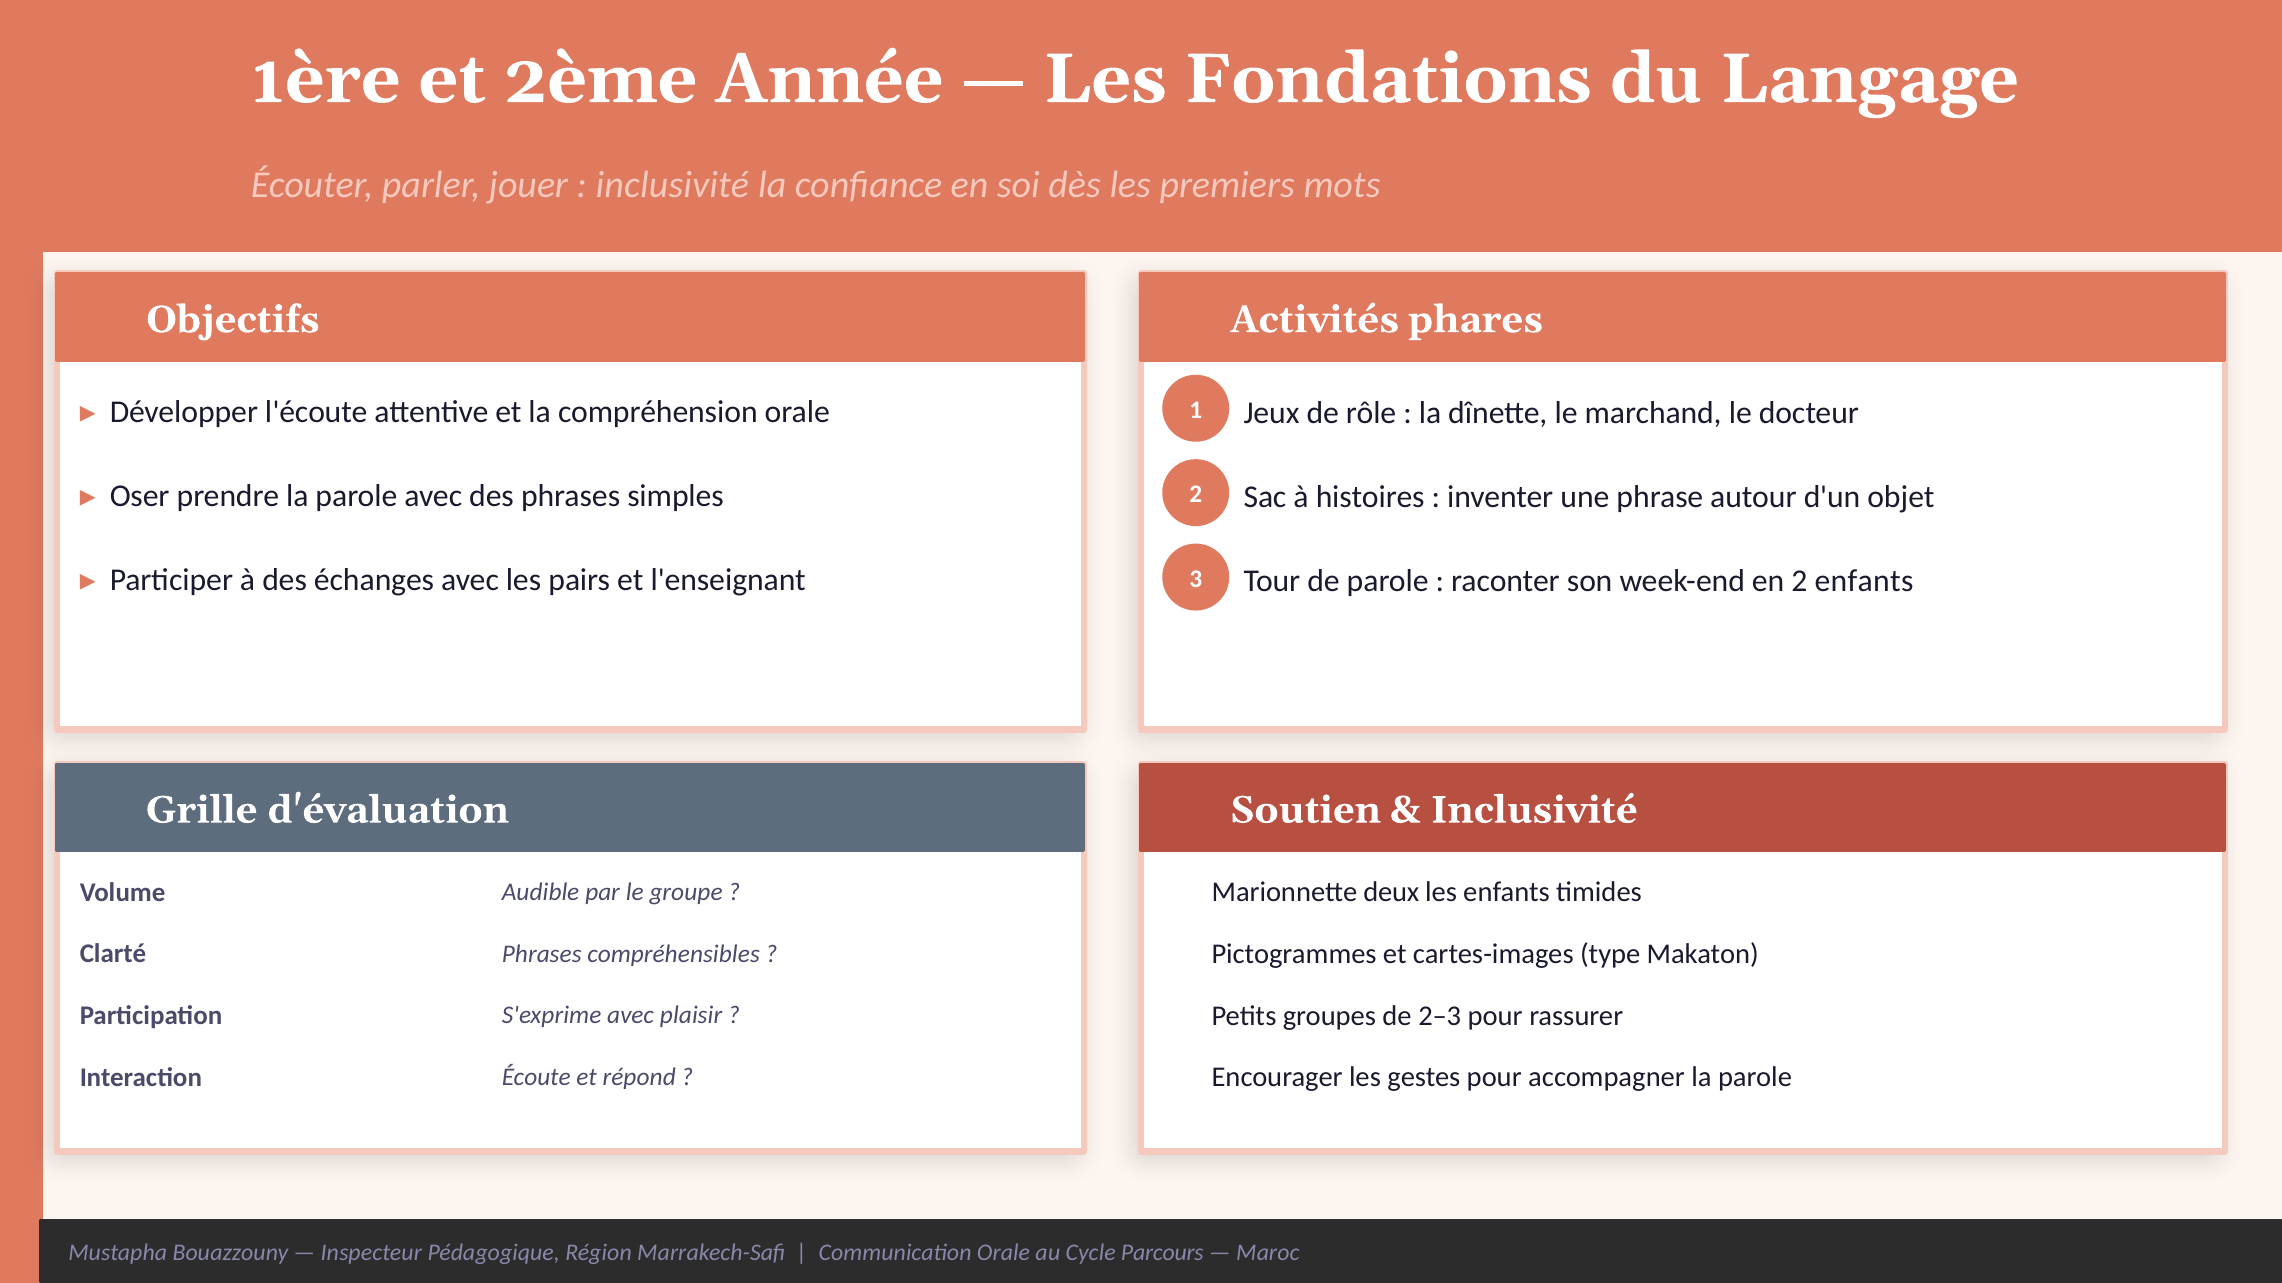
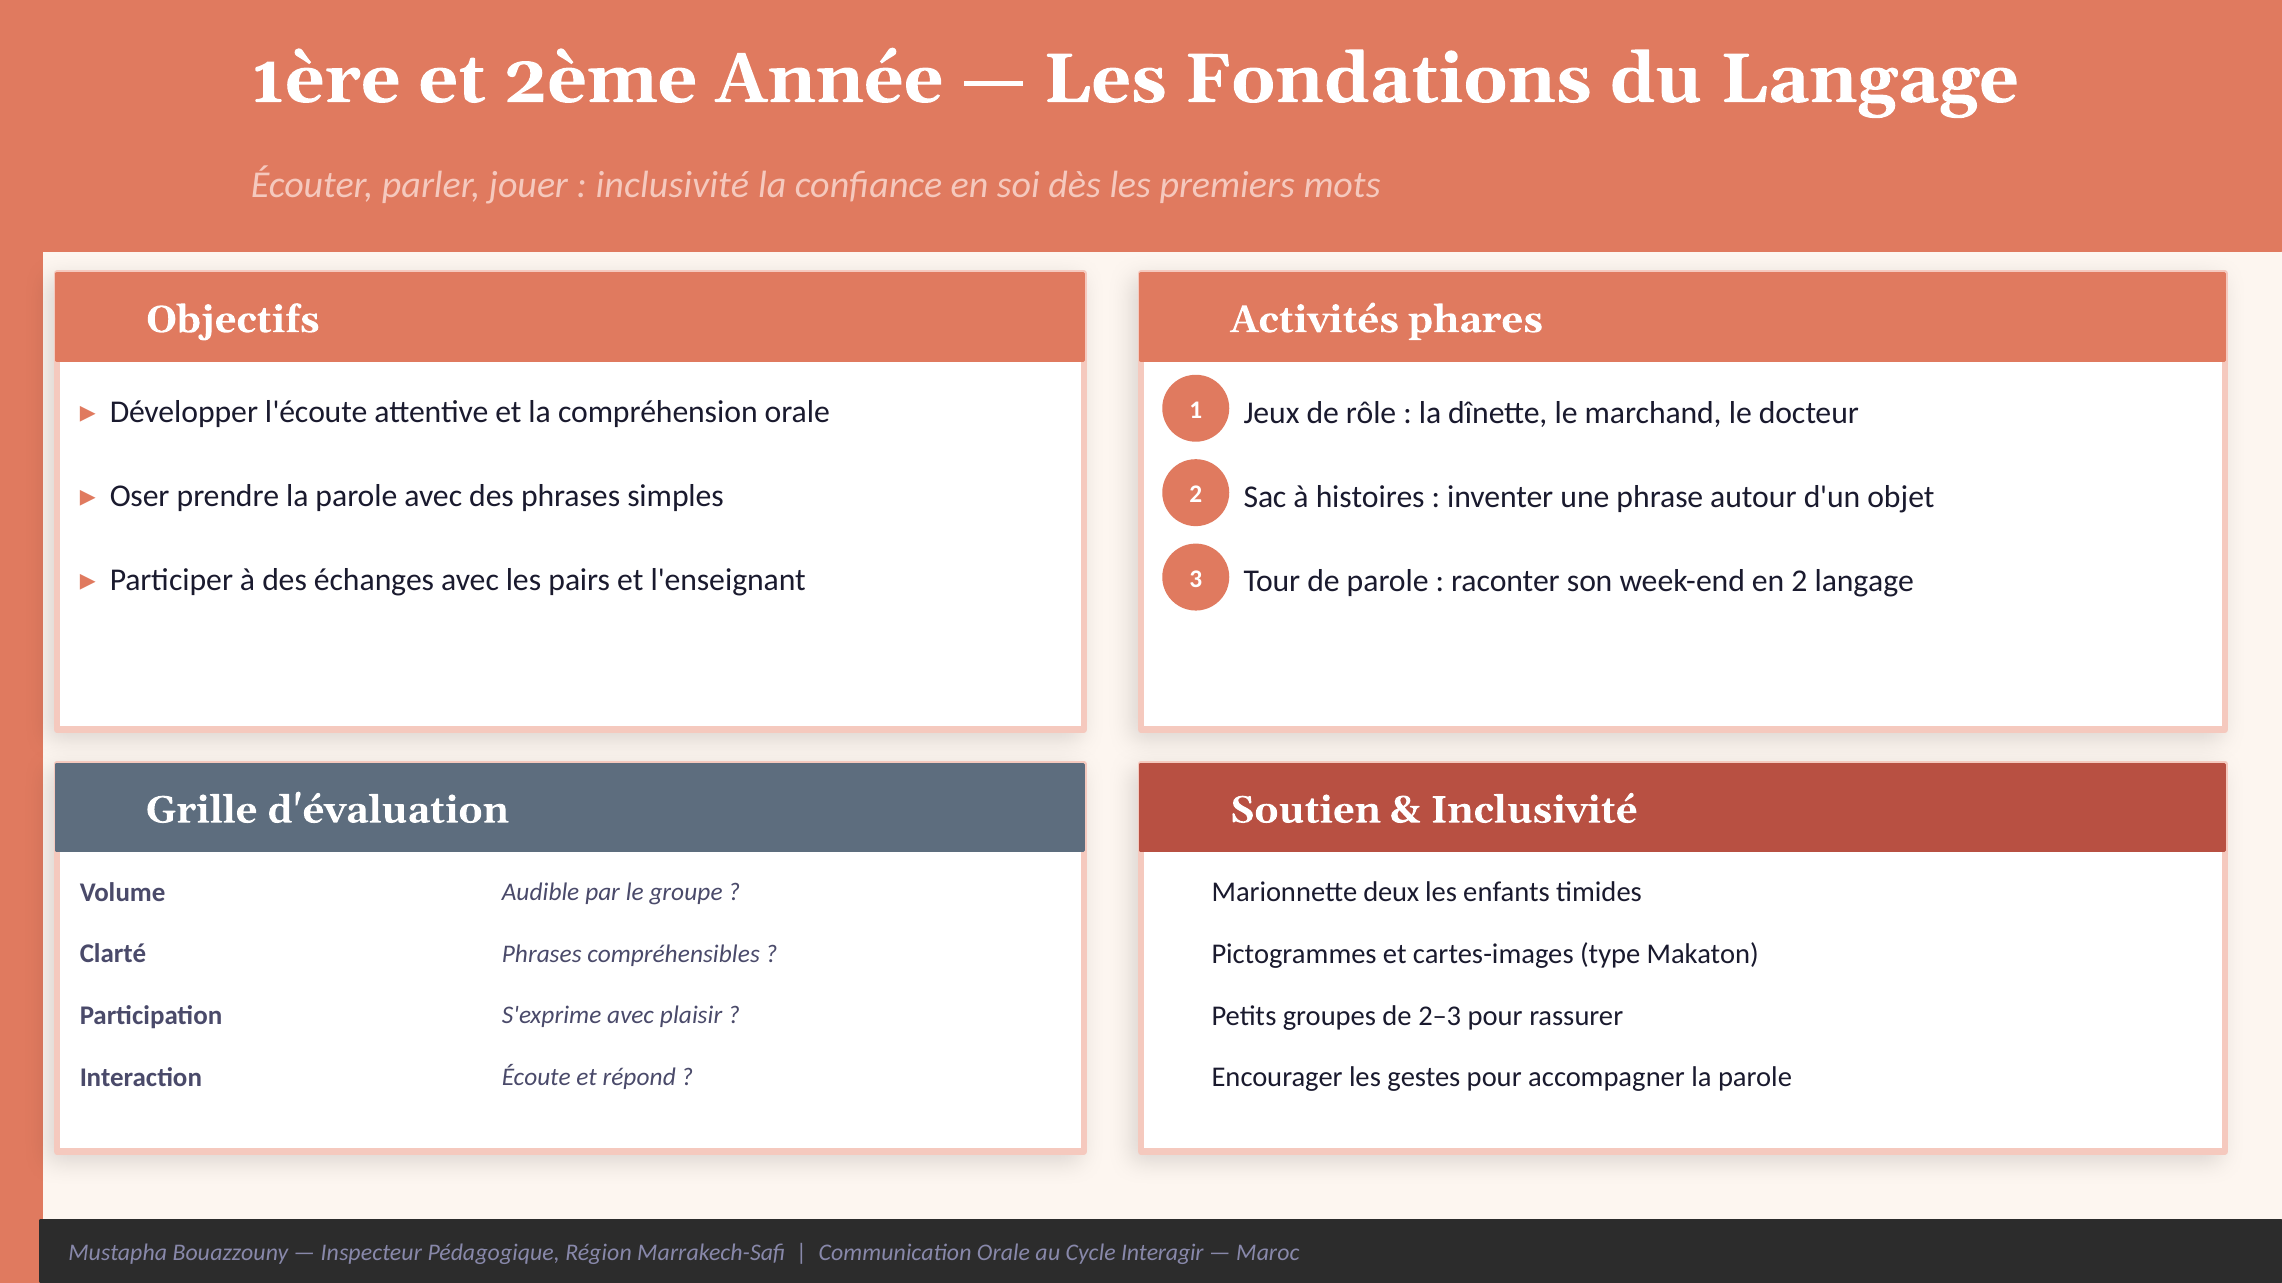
2 enfants: enfants -> langage
Parcours: Parcours -> Interagir
